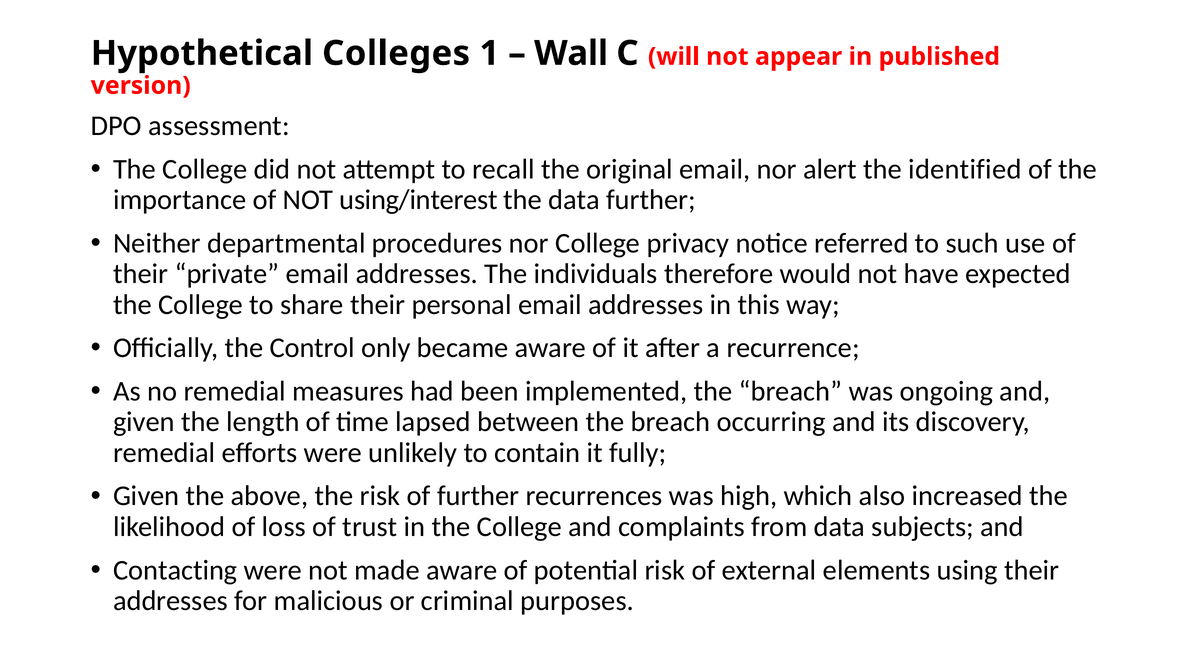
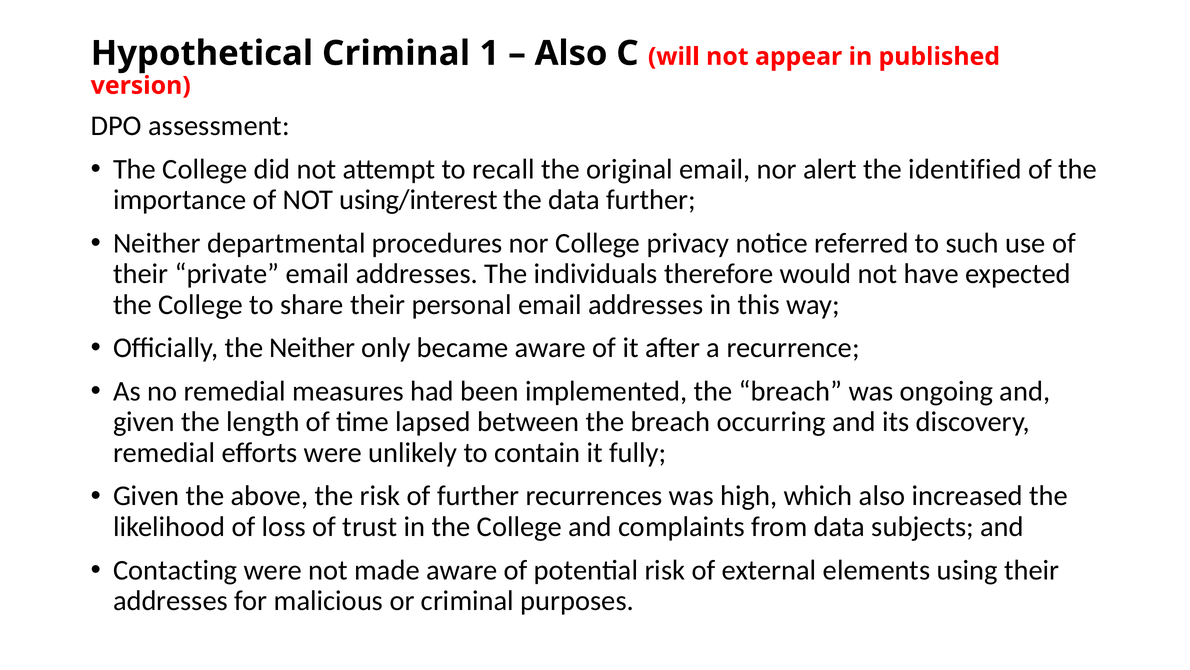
Hypothetical Colleges: Colleges -> Criminal
Wall at (571, 53): Wall -> Also
the Control: Control -> Neither
